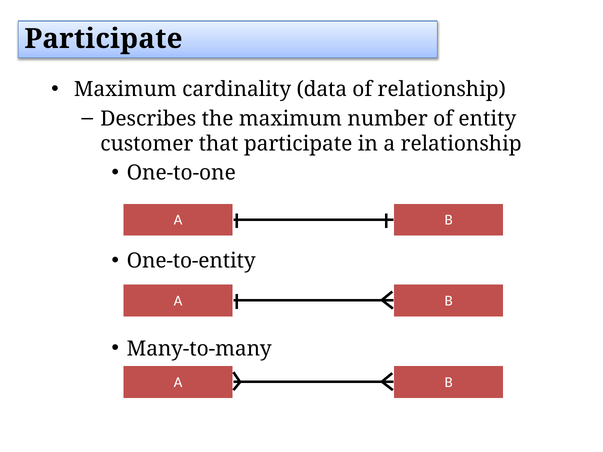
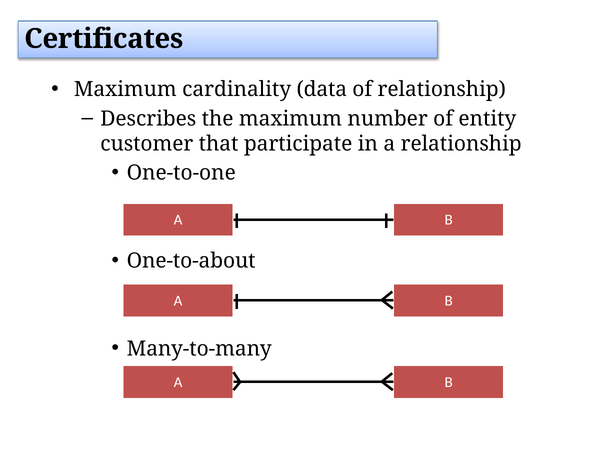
Participate at (103, 39): Participate -> Certificates
One-to-entity: One-to-entity -> One-to-about
